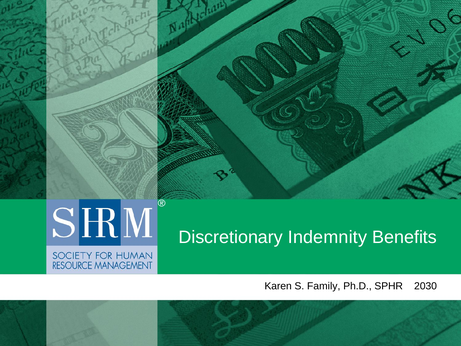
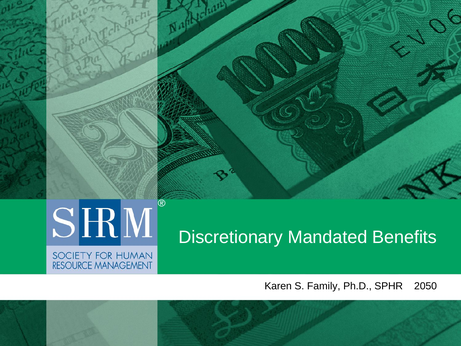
Indemnity: Indemnity -> Mandated
2030: 2030 -> 2050
